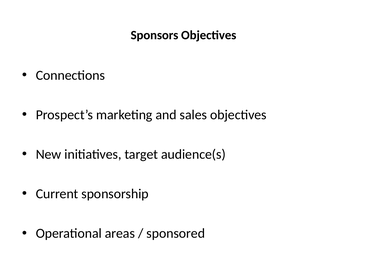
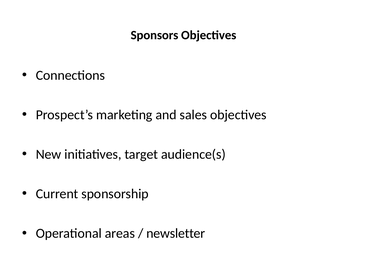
sponsored: sponsored -> newsletter
